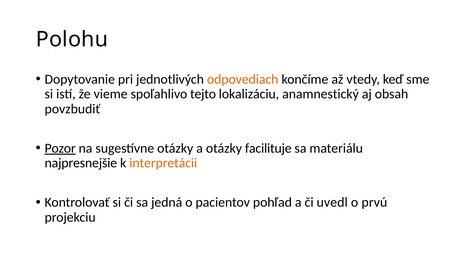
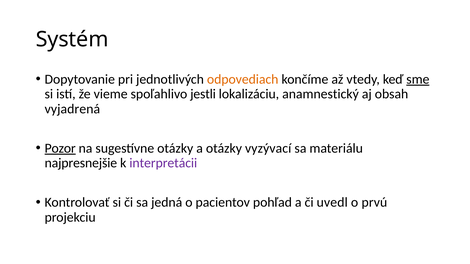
Polohu: Polohu -> Systém
sme underline: none -> present
tejto: tejto -> jestli
povzbudiť: povzbudiť -> vyjadrená
facilituje: facilituje -> vyzývací
interpretácii colour: orange -> purple
